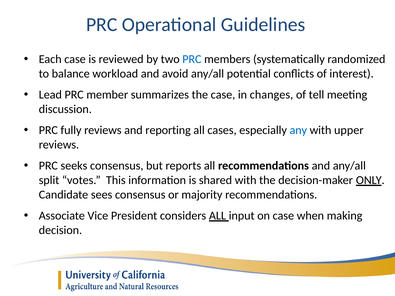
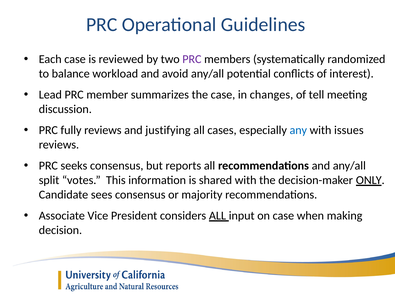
PRC at (192, 59) colour: blue -> purple
reporting: reporting -> justifying
upper: upper -> issues
